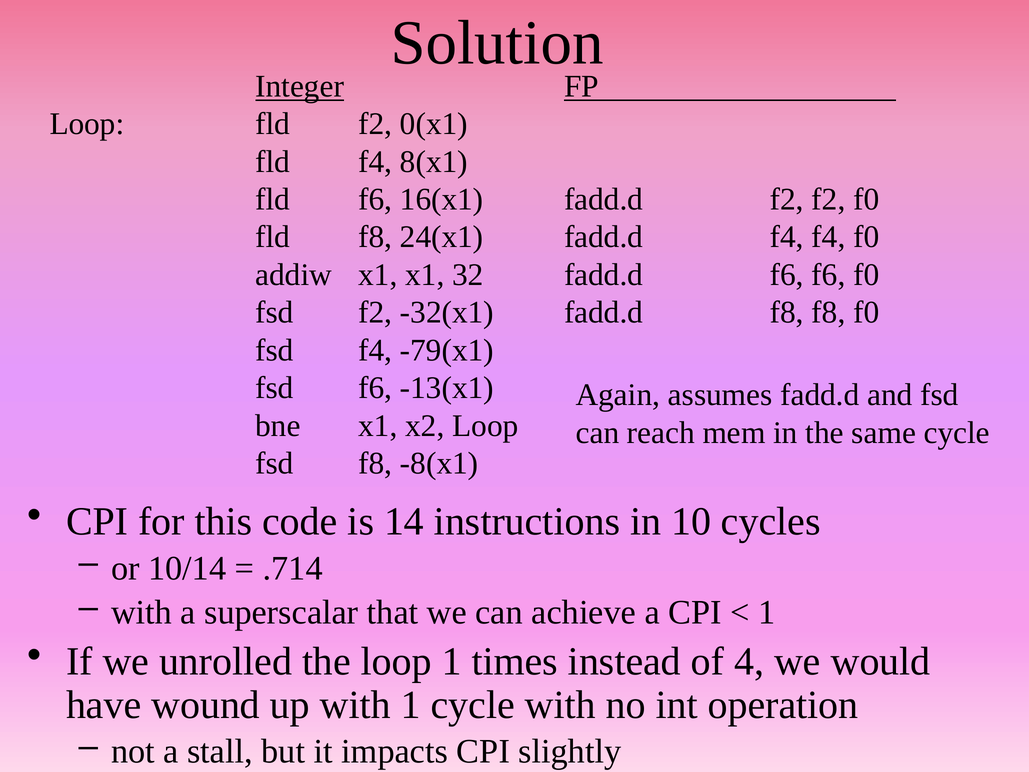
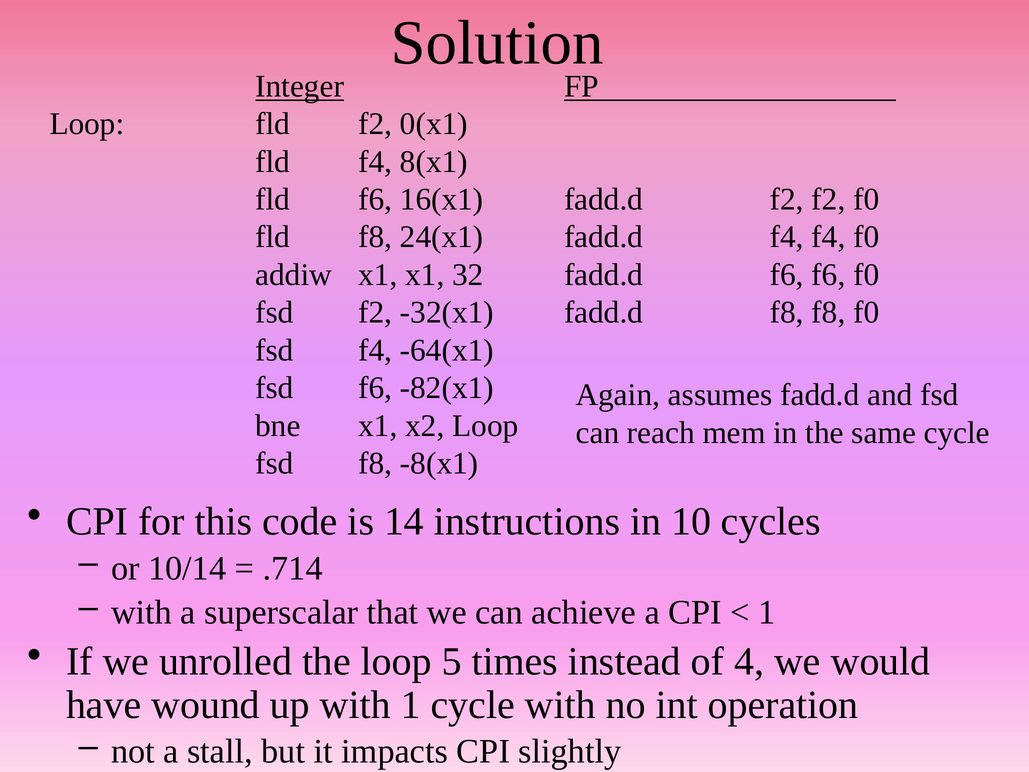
-79(x1: -79(x1 -> -64(x1
-13(x1: -13(x1 -> -82(x1
loop 1: 1 -> 5
